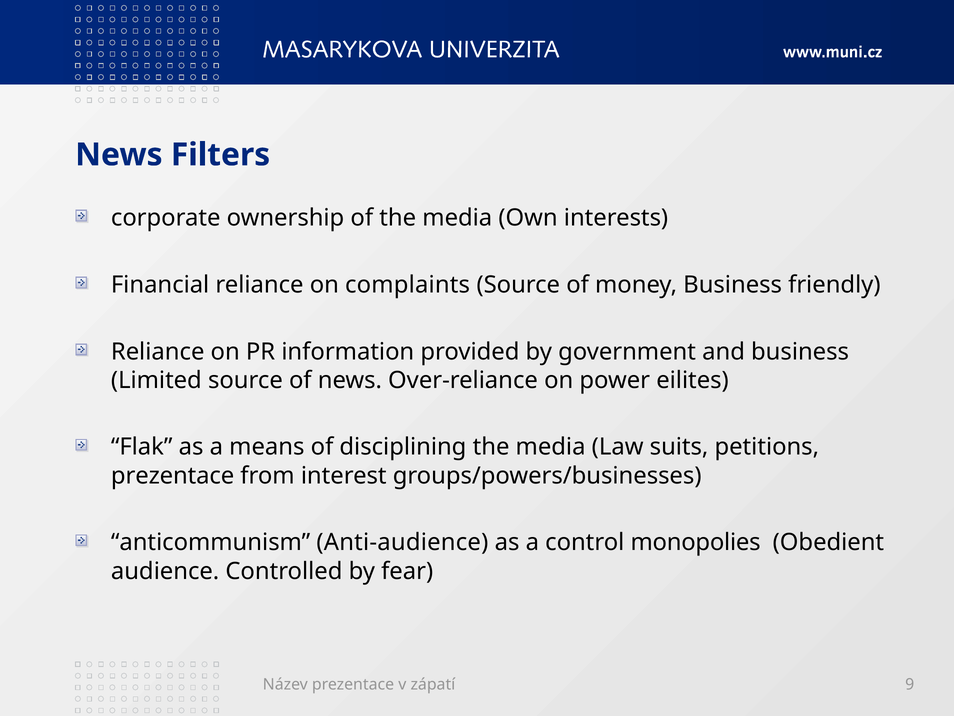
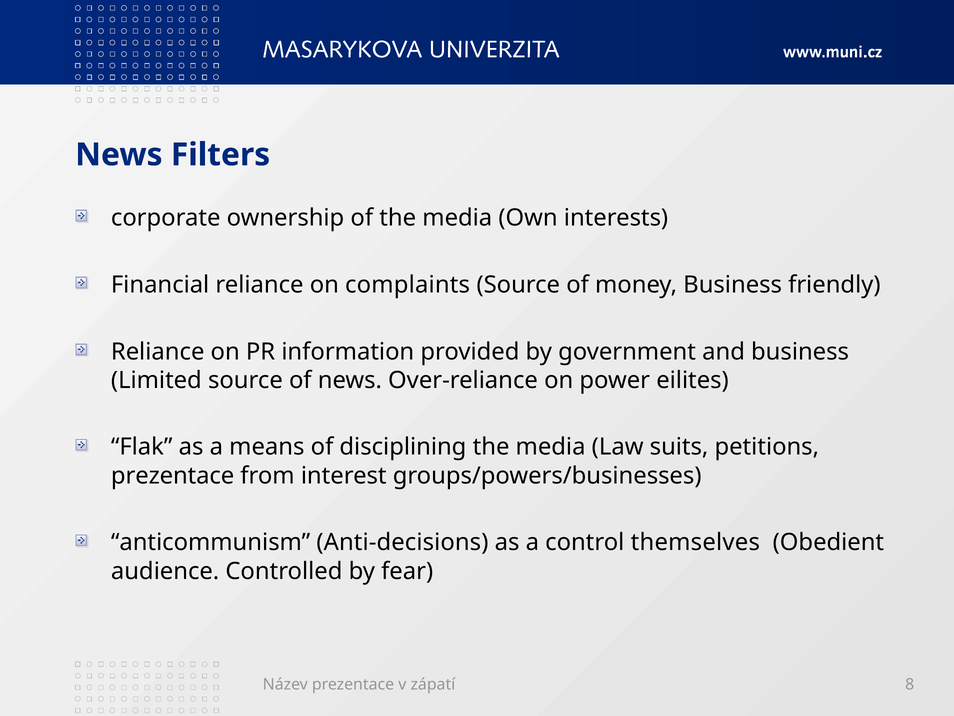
Anti-audience: Anti-audience -> Anti-decisions
monopolies: monopolies -> themselves
9: 9 -> 8
